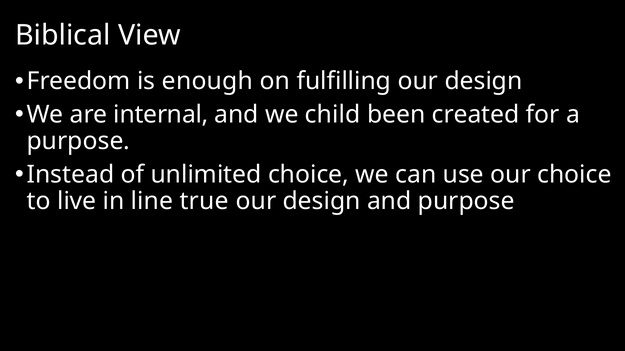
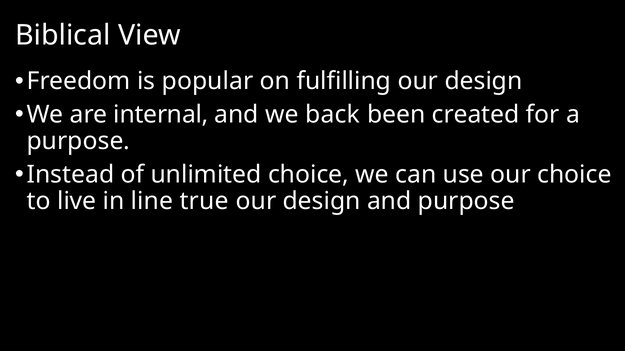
enough: enough -> popular
child: child -> back
